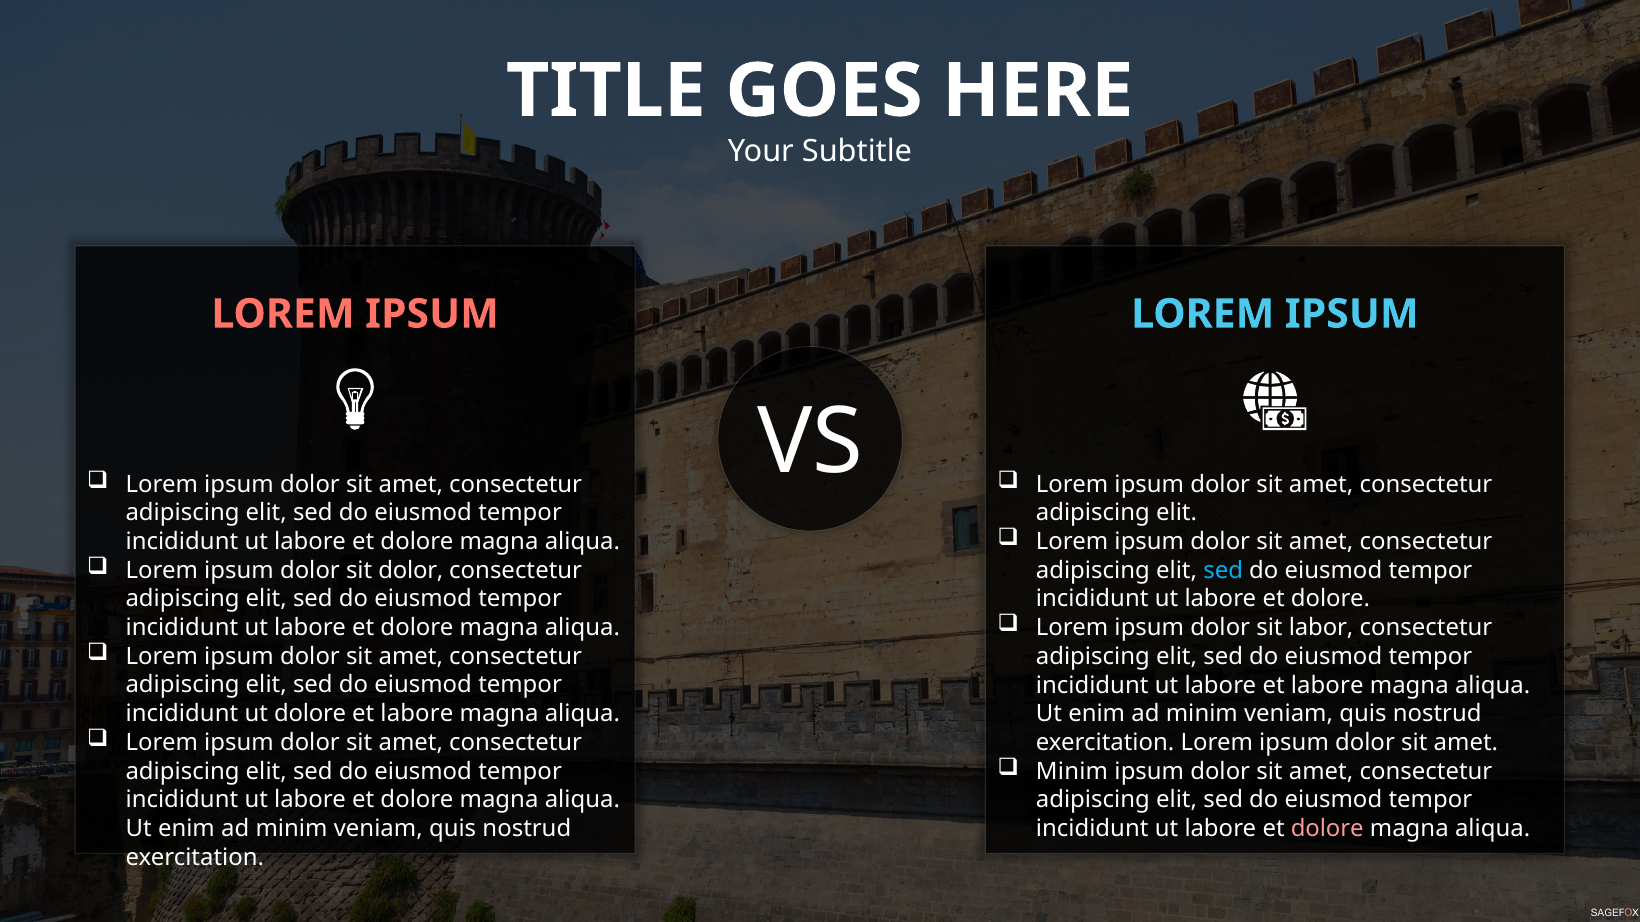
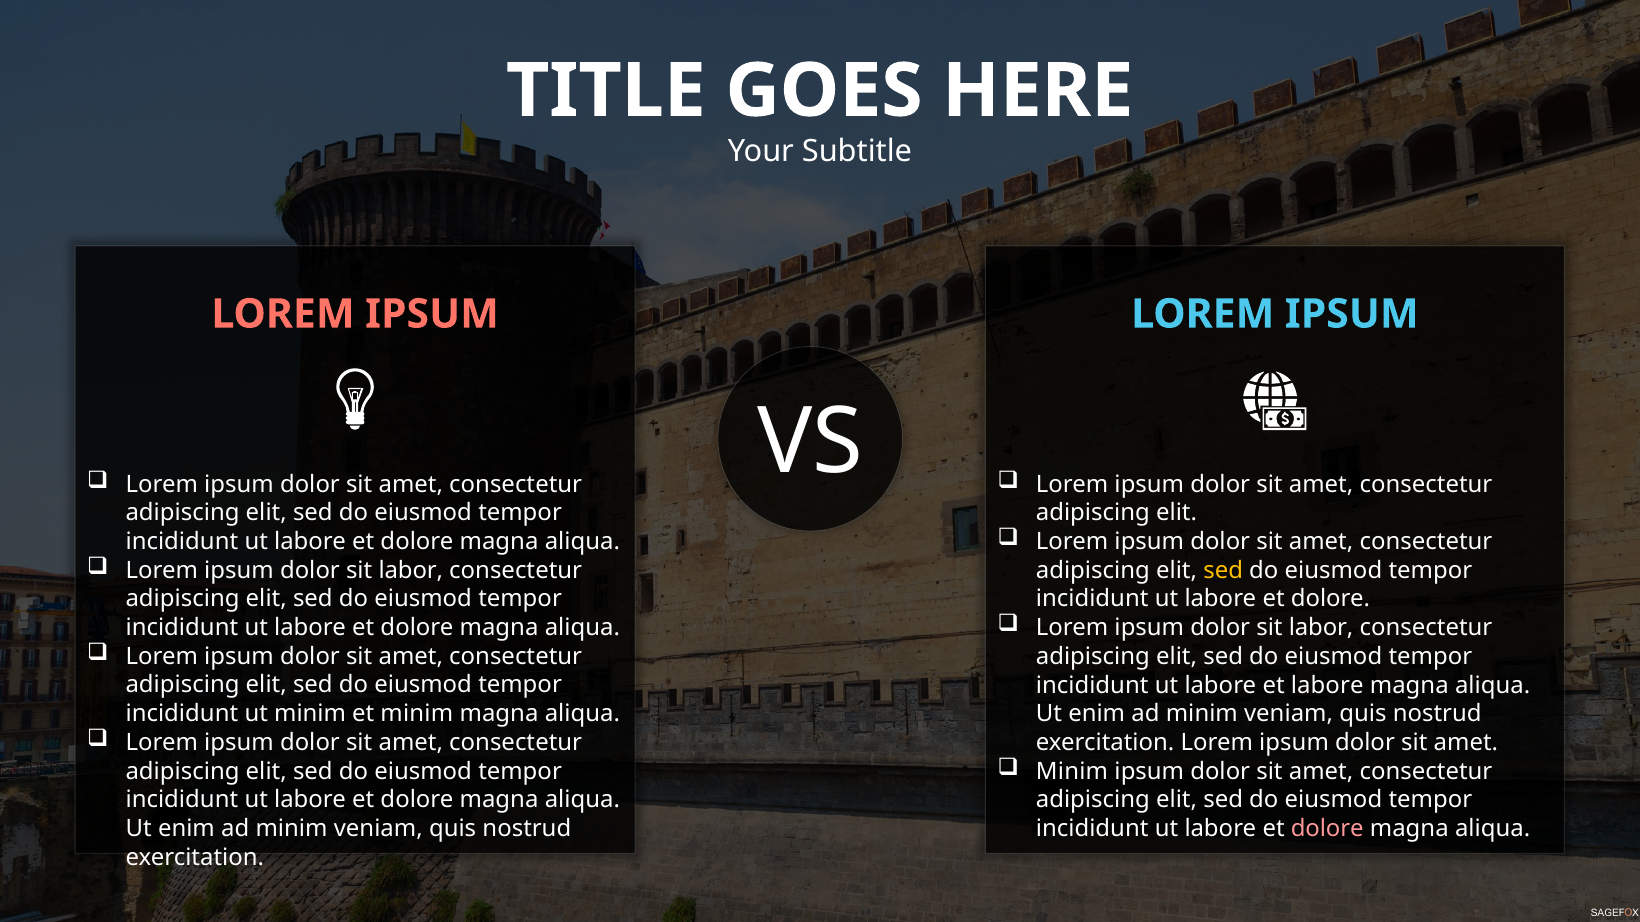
dolor at (411, 571): dolor -> labor
sed at (1223, 571) colour: light blue -> yellow
ut dolore: dolore -> minim
labore at (417, 714): labore -> minim
